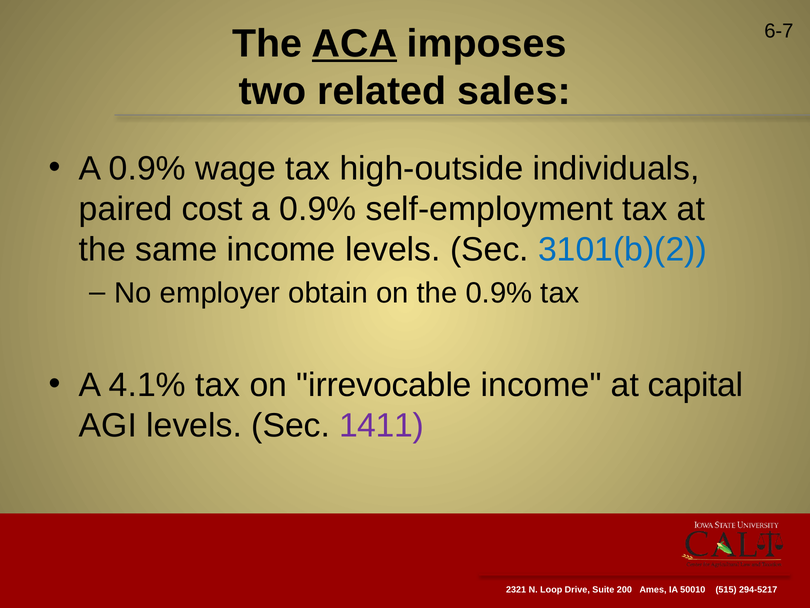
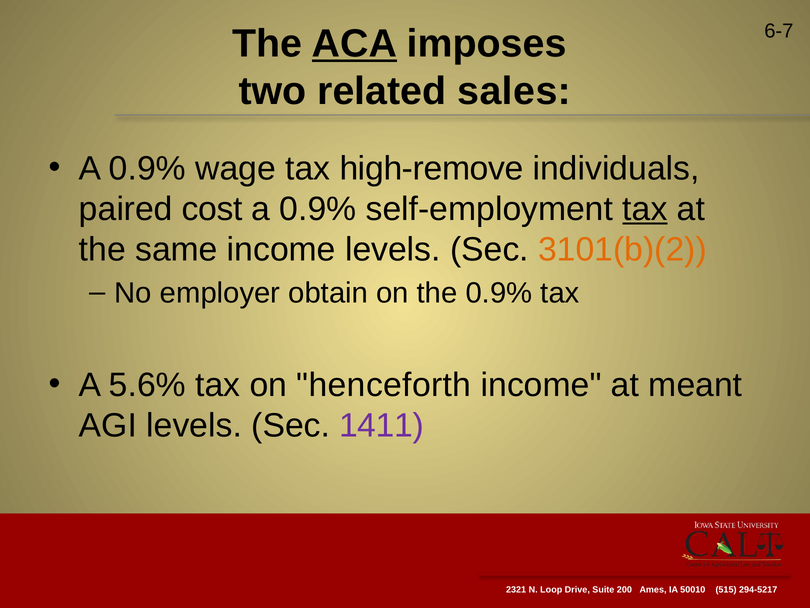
high-outside: high-outside -> high-remove
tax at (645, 209) underline: none -> present
3101(b)(2 colour: blue -> orange
4.1%: 4.1% -> 5.6%
irrevocable: irrevocable -> henceforth
capital: capital -> meant
